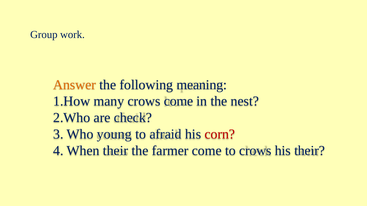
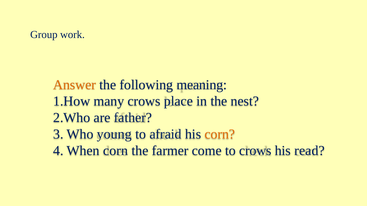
crows come: come -> place
check: check -> father
corn at (220, 134) colour: red -> orange
When their: their -> corn
his their: their -> read
